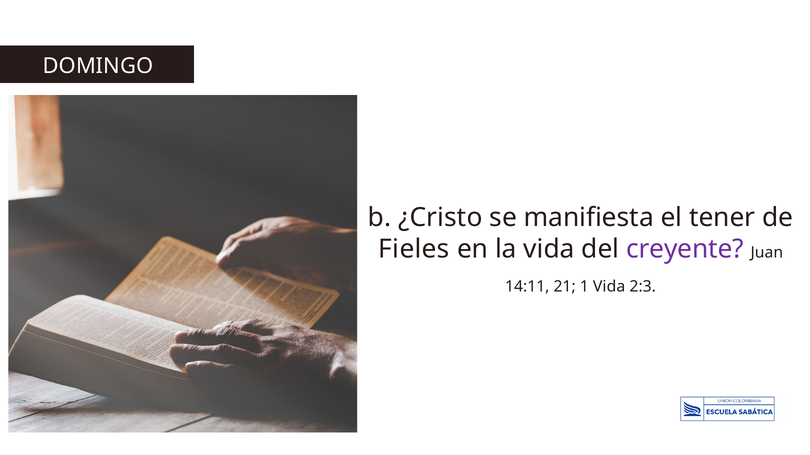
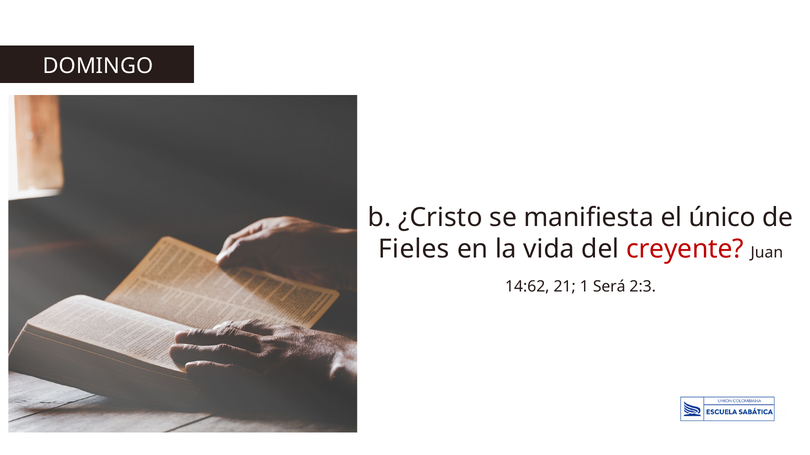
tener: tener -> único
creyente colour: purple -> red
14:11: 14:11 -> 14:62
1 Vida: Vida -> Será
